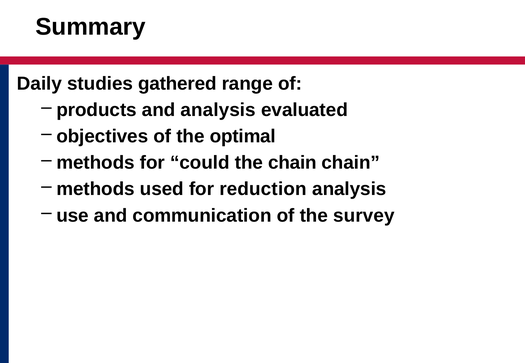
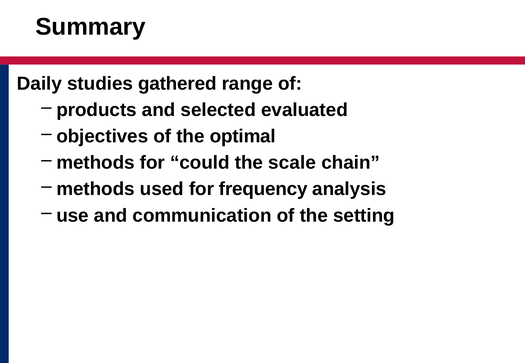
and analysis: analysis -> selected
the chain: chain -> scale
reduction: reduction -> frequency
survey: survey -> setting
